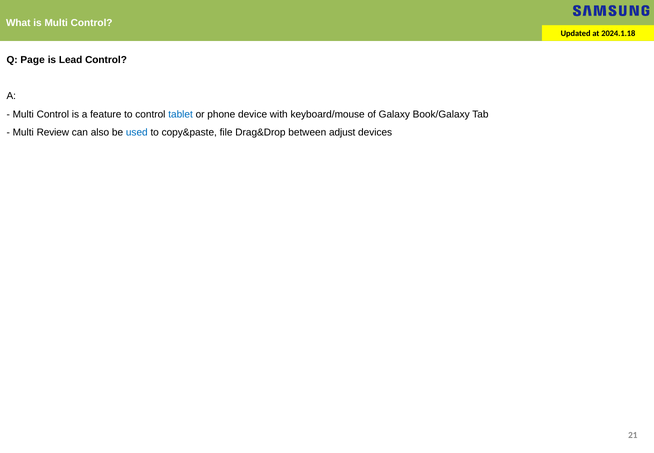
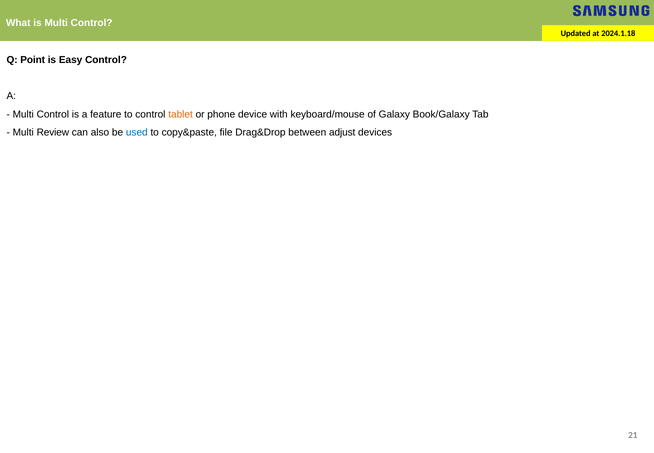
Page: Page -> Point
Lead: Lead -> Easy
tablet colour: blue -> orange
